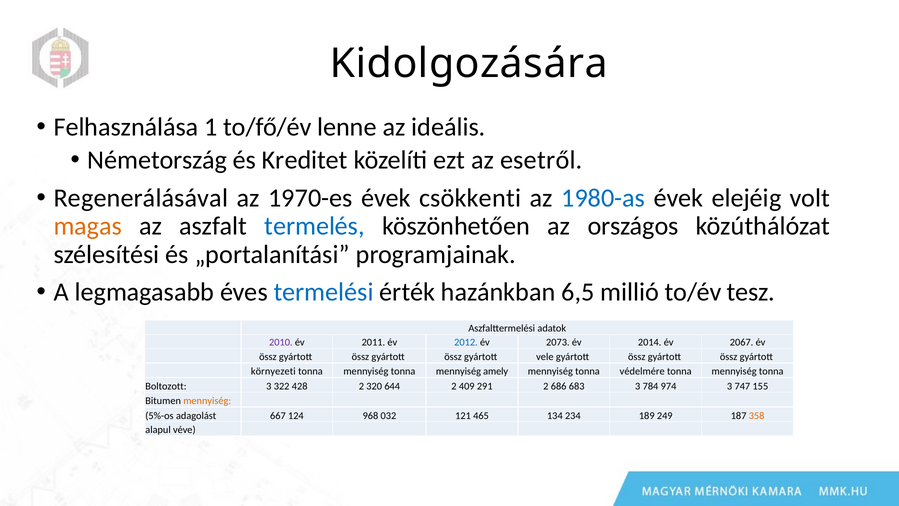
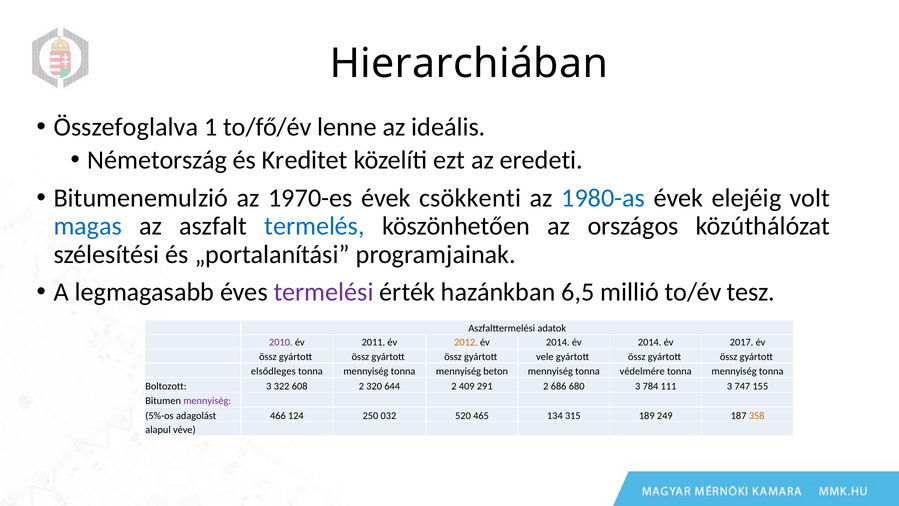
Kidolgozására: Kidolgozására -> Hierarchiában
Felhasználása: Felhasználása -> Összefoglalva
esetről: esetről -> eredeti
Regenerálásával: Regenerálásával -> Bitumenemulzió
magas colour: orange -> blue
termelési colour: blue -> purple
2012 colour: blue -> orange
2073 at (558, 342): 2073 -> 2014
2067: 2067 -> 2017
környezeti: környezeti -> elsődleges
amely: amely -> beton
428: 428 -> 608
683: 683 -> 680
974: 974 -> 111
mennyiség at (207, 401) colour: orange -> purple
667: 667 -> 466
968: 968 -> 250
121: 121 -> 520
234: 234 -> 315
